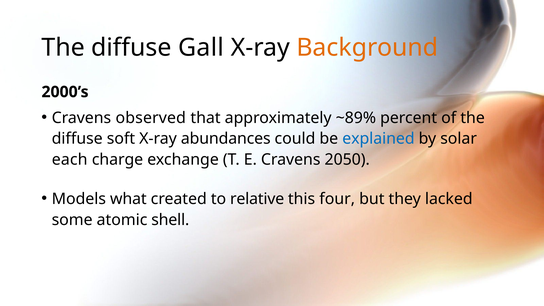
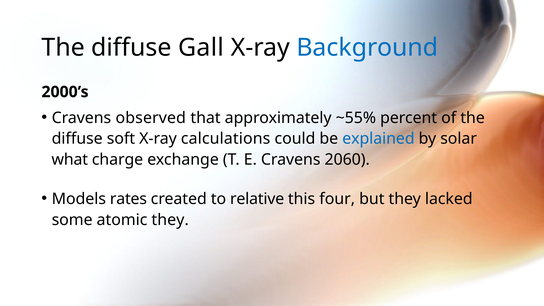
Background colour: orange -> blue
~89%: ~89% -> ~55%
abundances: abundances -> calculations
each: each -> what
2050: 2050 -> 2060
what: what -> rates
atomic shell: shell -> they
